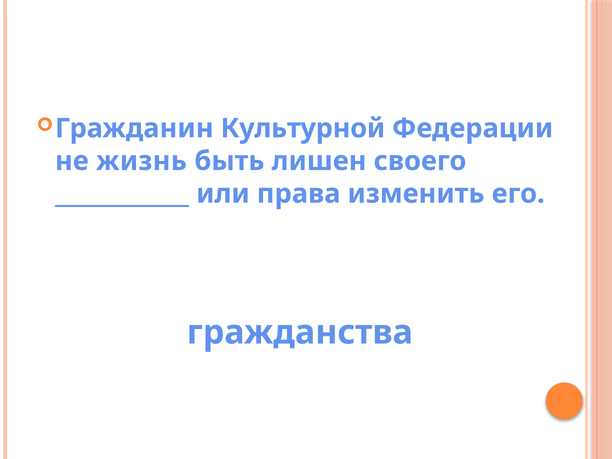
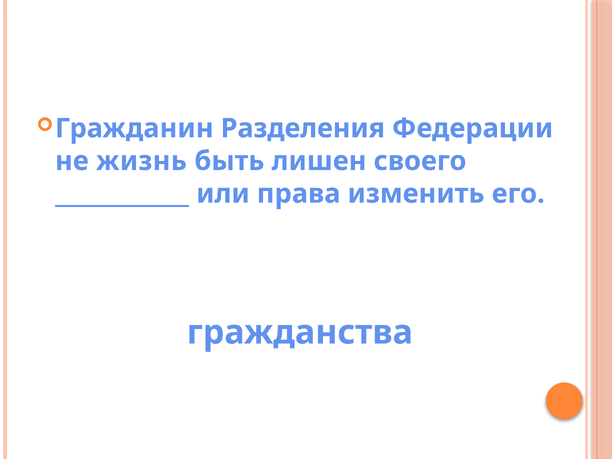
Культурной: Культурной -> Разделения
